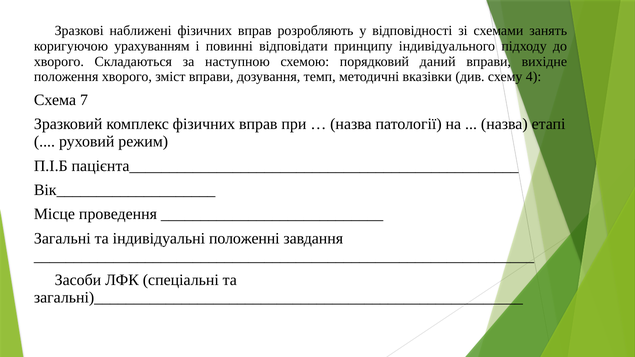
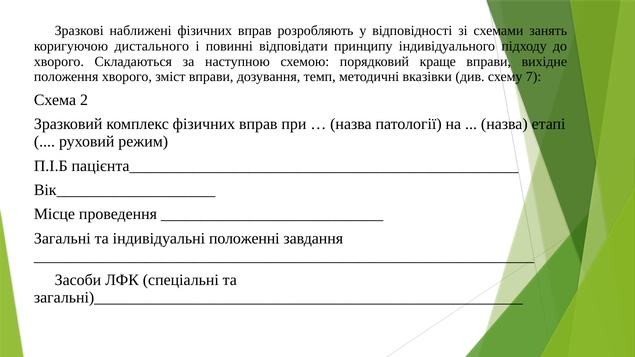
урахуванням: урахуванням -> дистального
даний: даний -> краще
4: 4 -> 7
7: 7 -> 2
